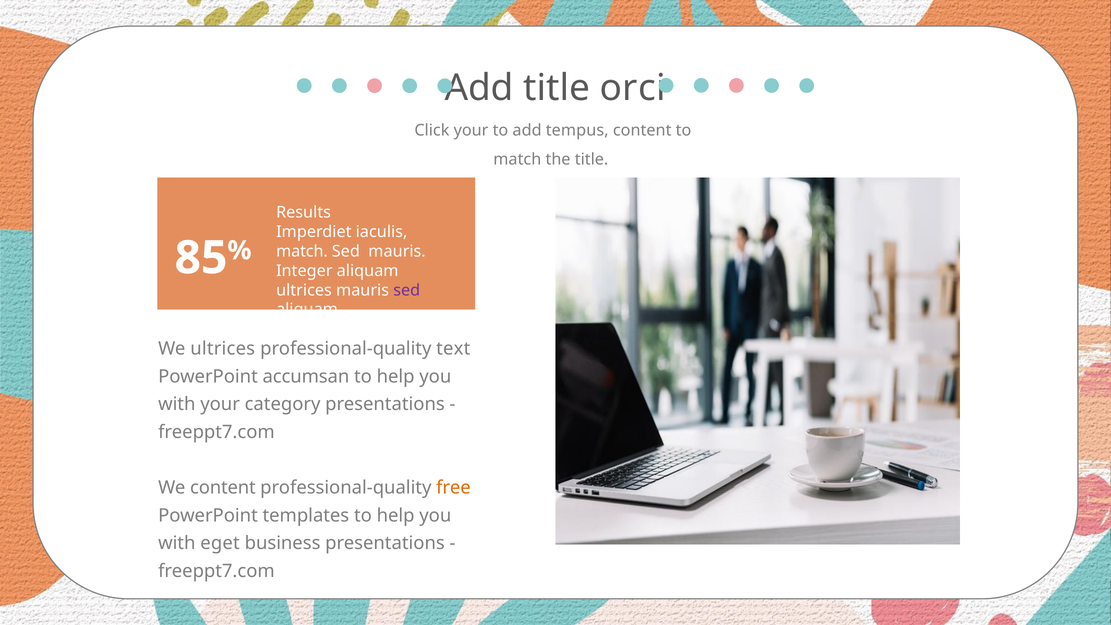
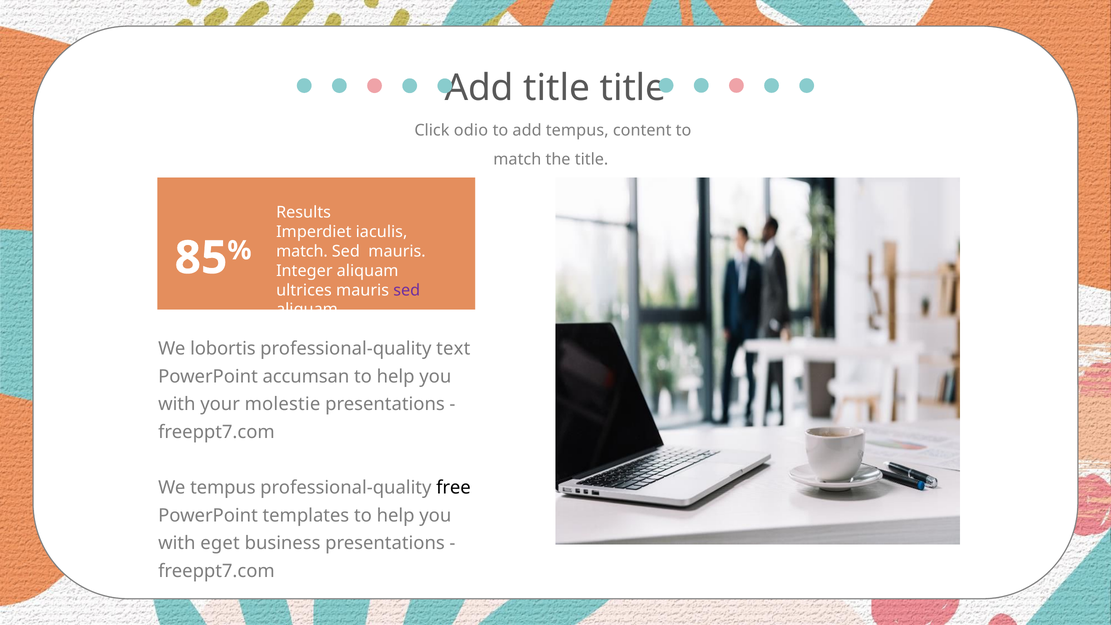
title orci: orci -> title
Click your: your -> odio
We ultrices: ultrices -> lobortis
category: category -> molestie
We content: content -> tempus
free colour: orange -> black
